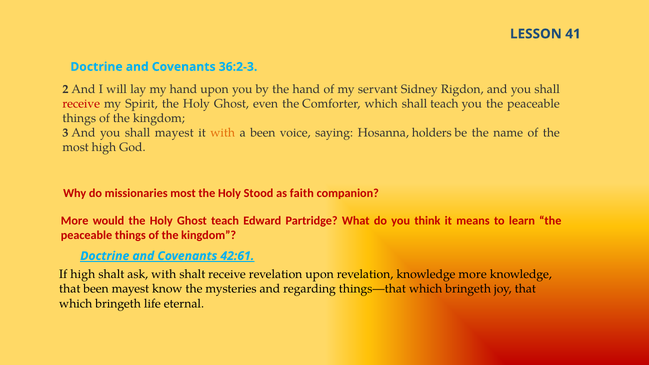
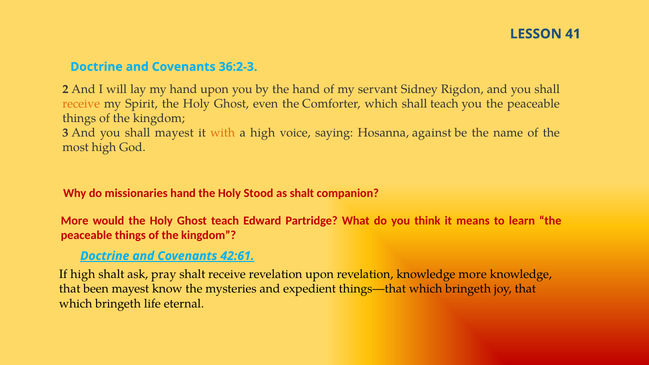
receive at (81, 104) colour: red -> orange
a been: been -> high
holders: holders -> against
missionaries most: most -> hand
as faith: faith -> shalt
ask with: with -> pray
regarding: regarding -> expedient
